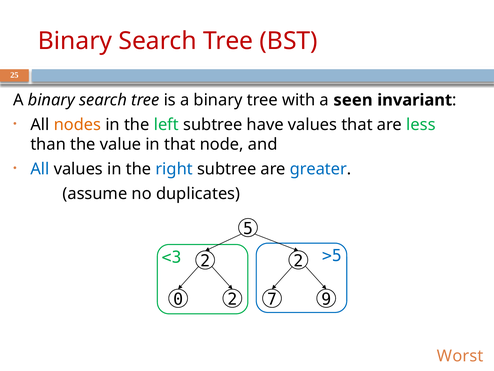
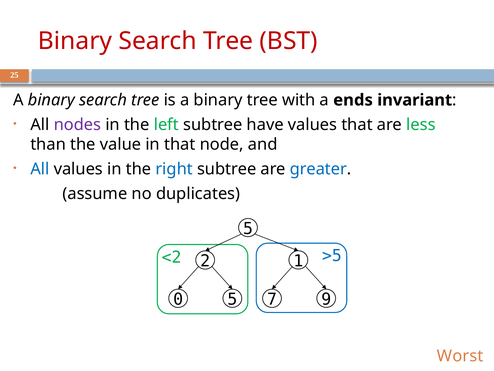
seen: seen -> ends
nodes colour: orange -> purple
<3: <3 -> <2
2 2: 2 -> 1
0 2: 2 -> 5
